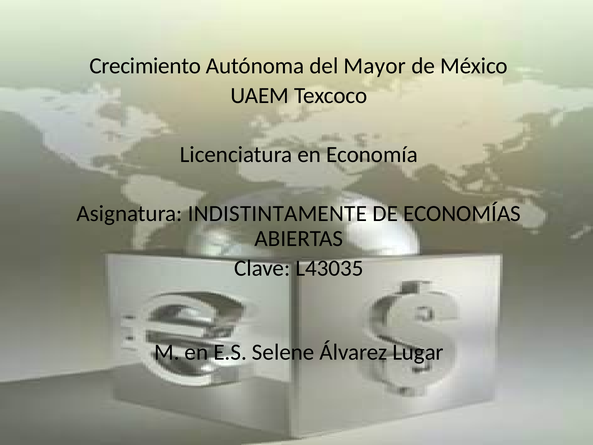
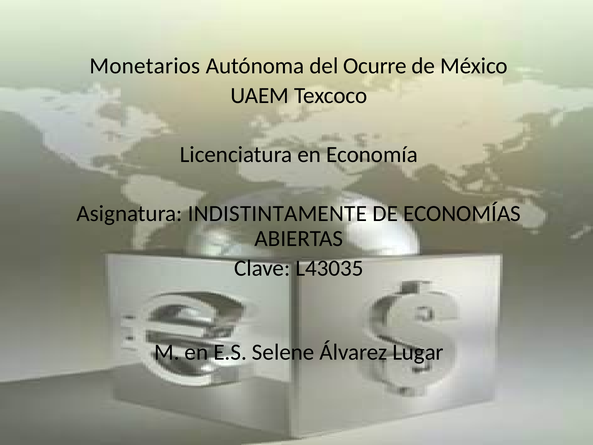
Crecimiento: Crecimiento -> Monetarios
Mayor: Mayor -> Ocurre
